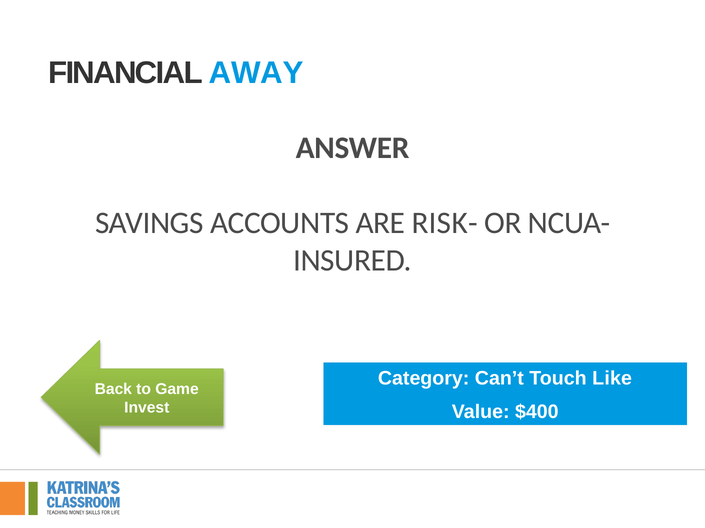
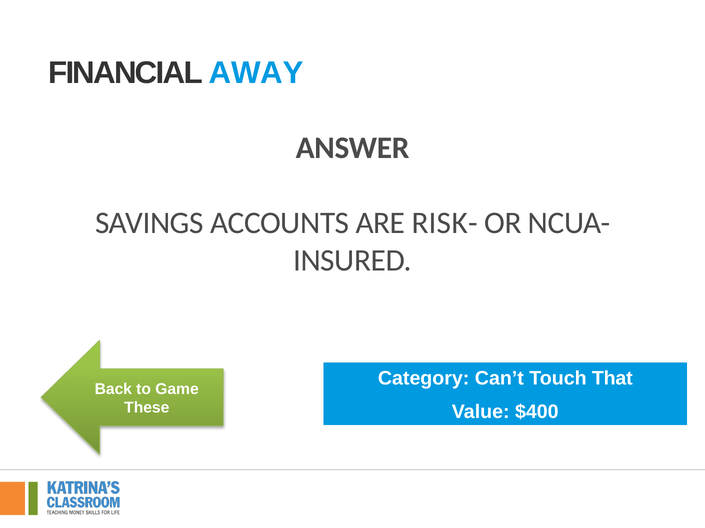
Like: Like -> That
Invest: Invest -> These
